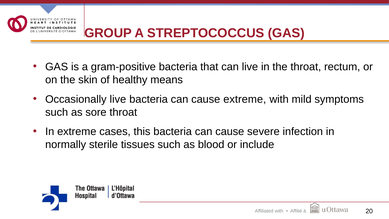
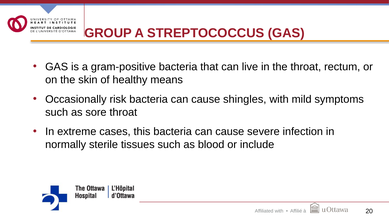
Occasionally live: live -> risk
cause extreme: extreme -> shingles
